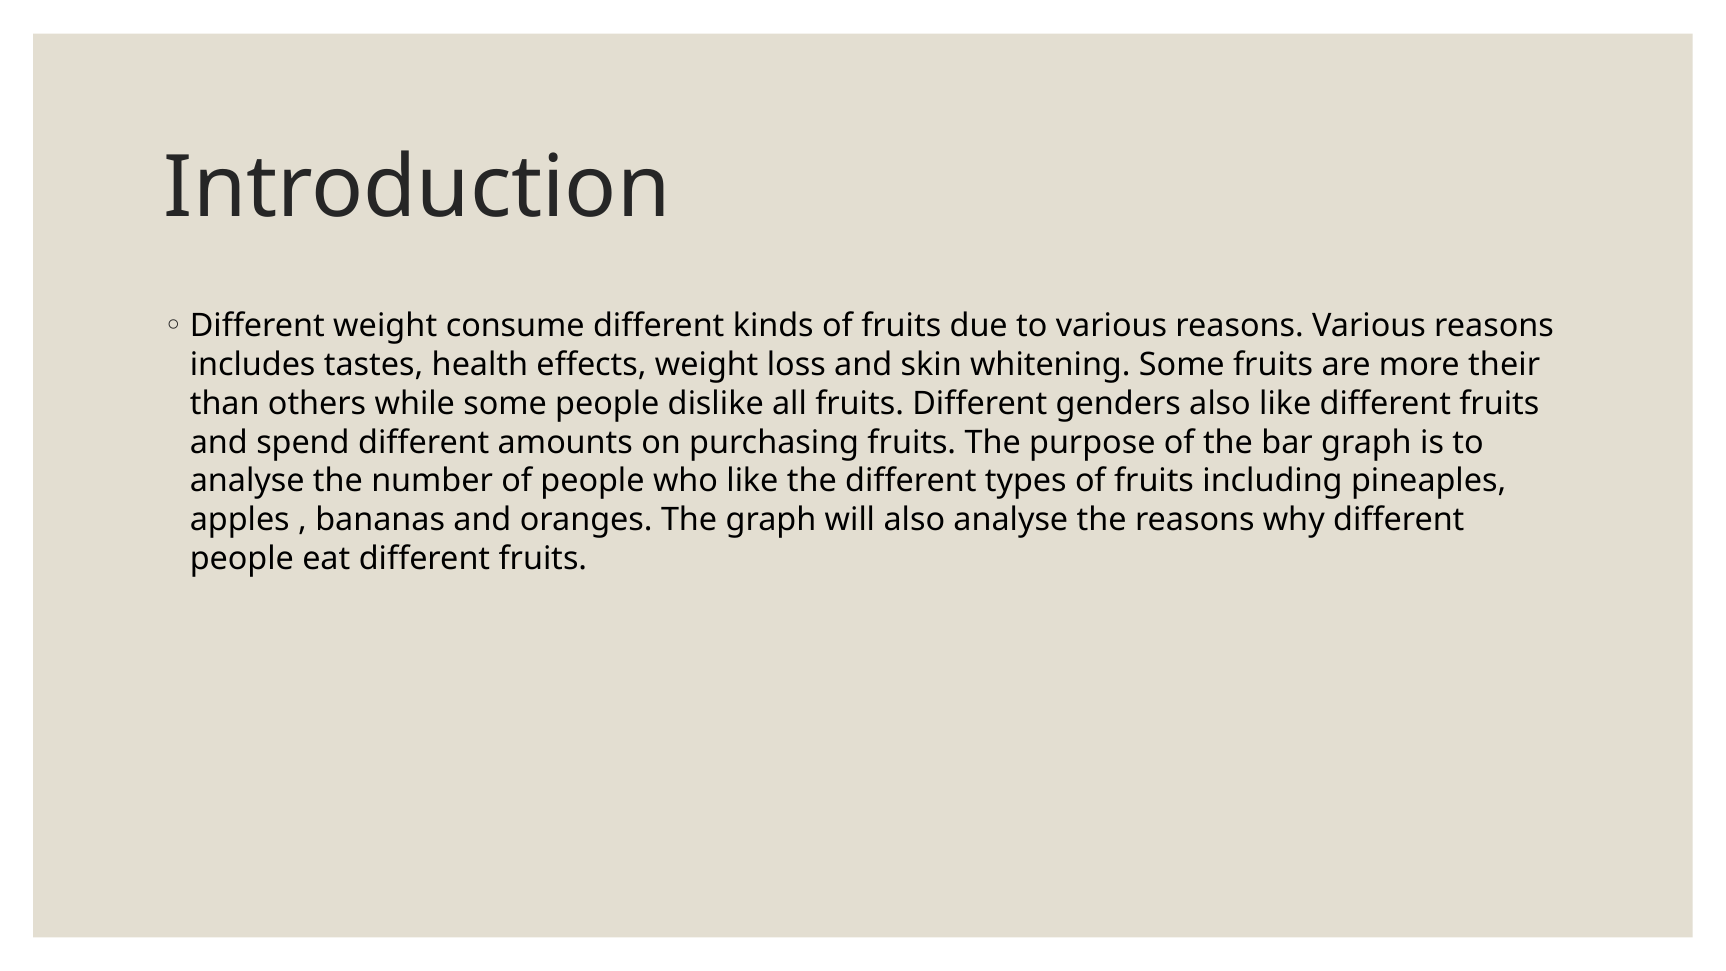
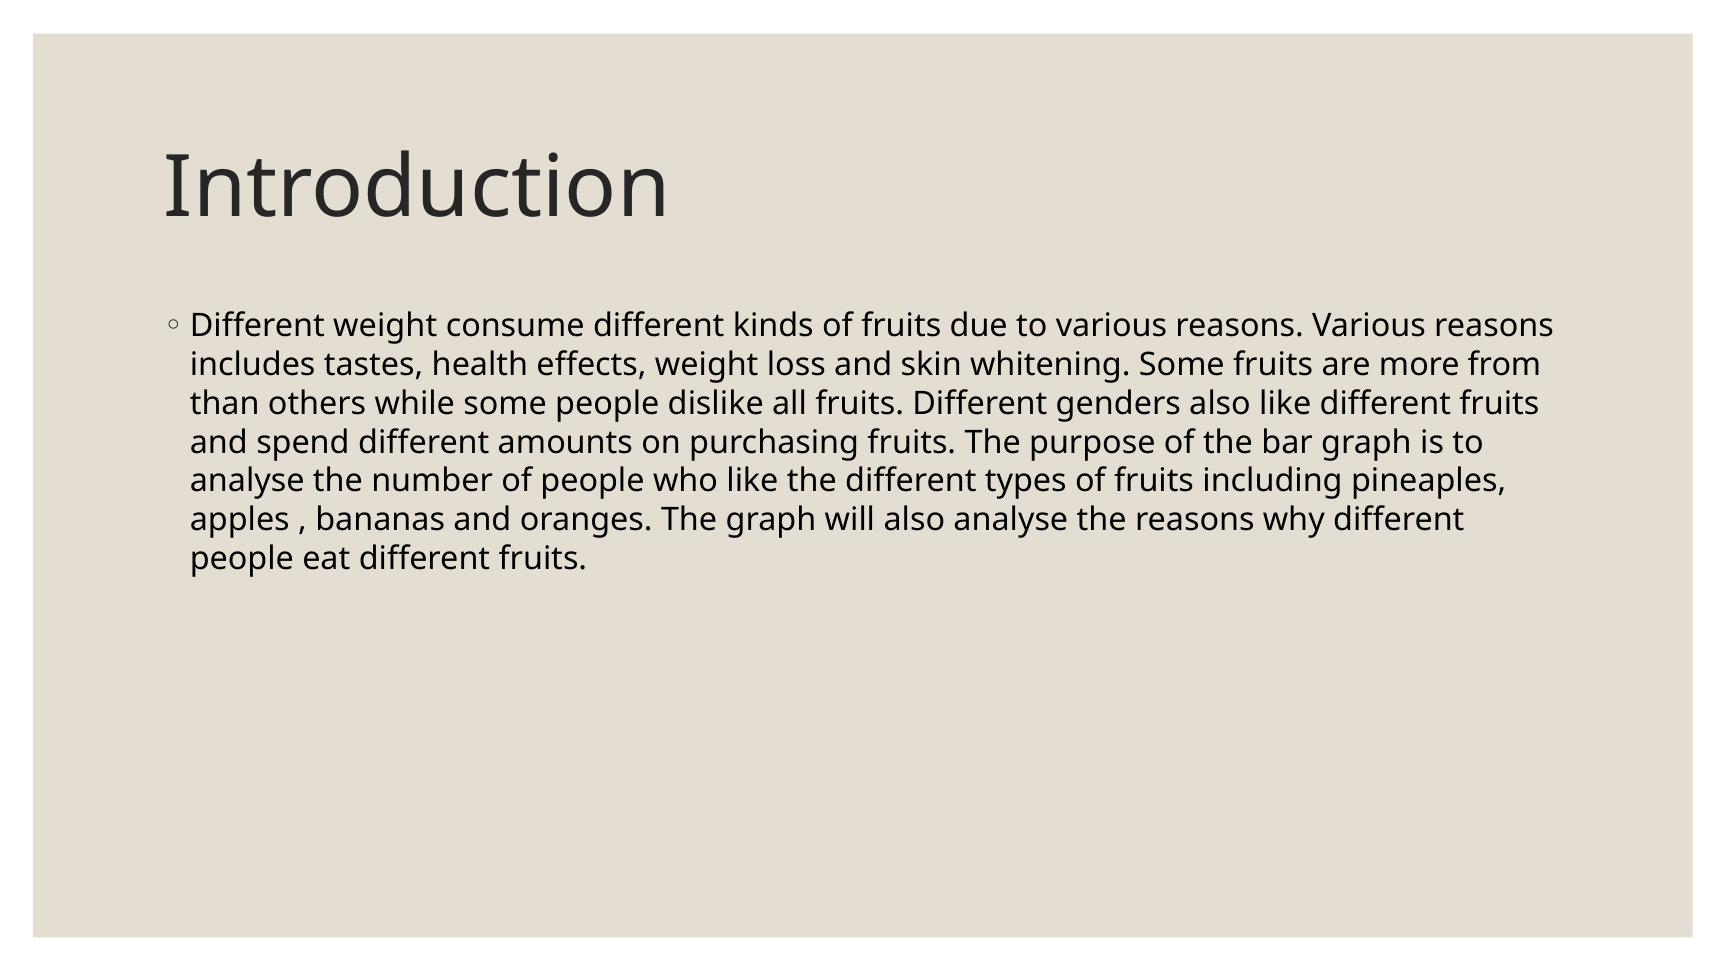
their: their -> from
